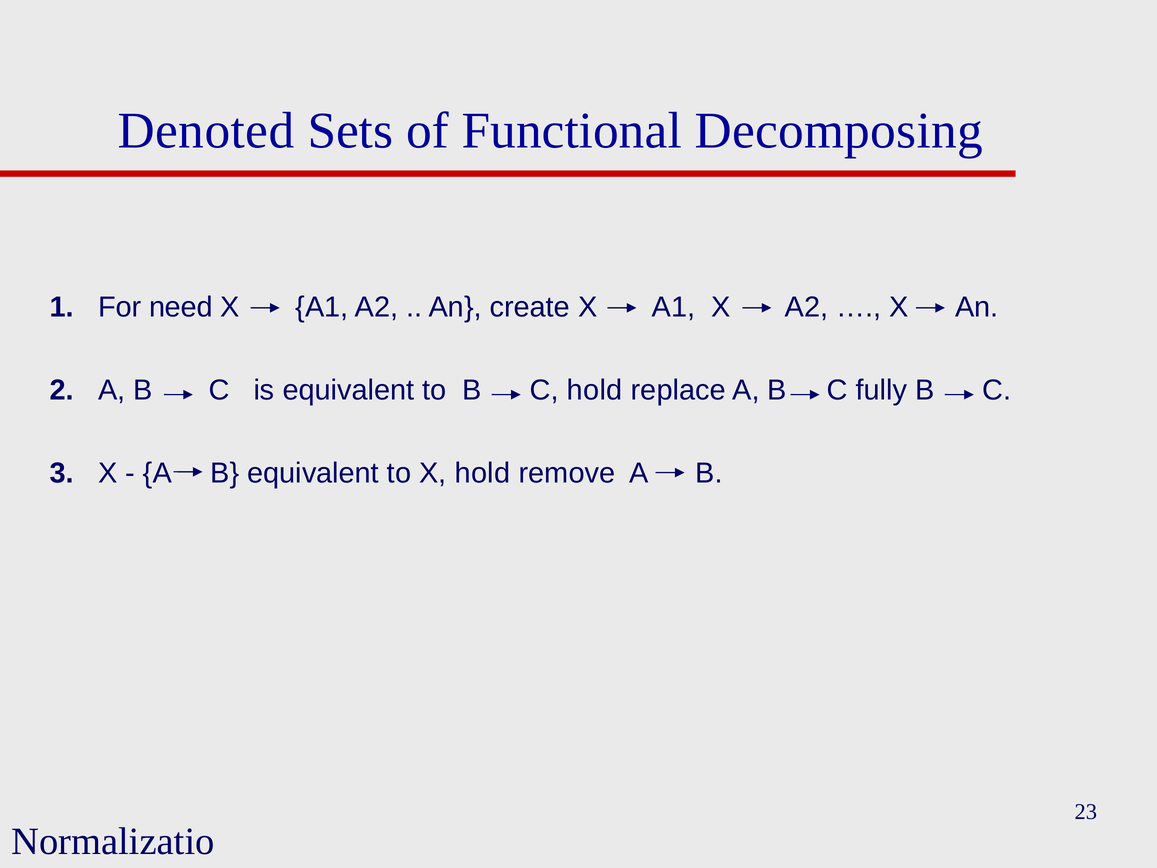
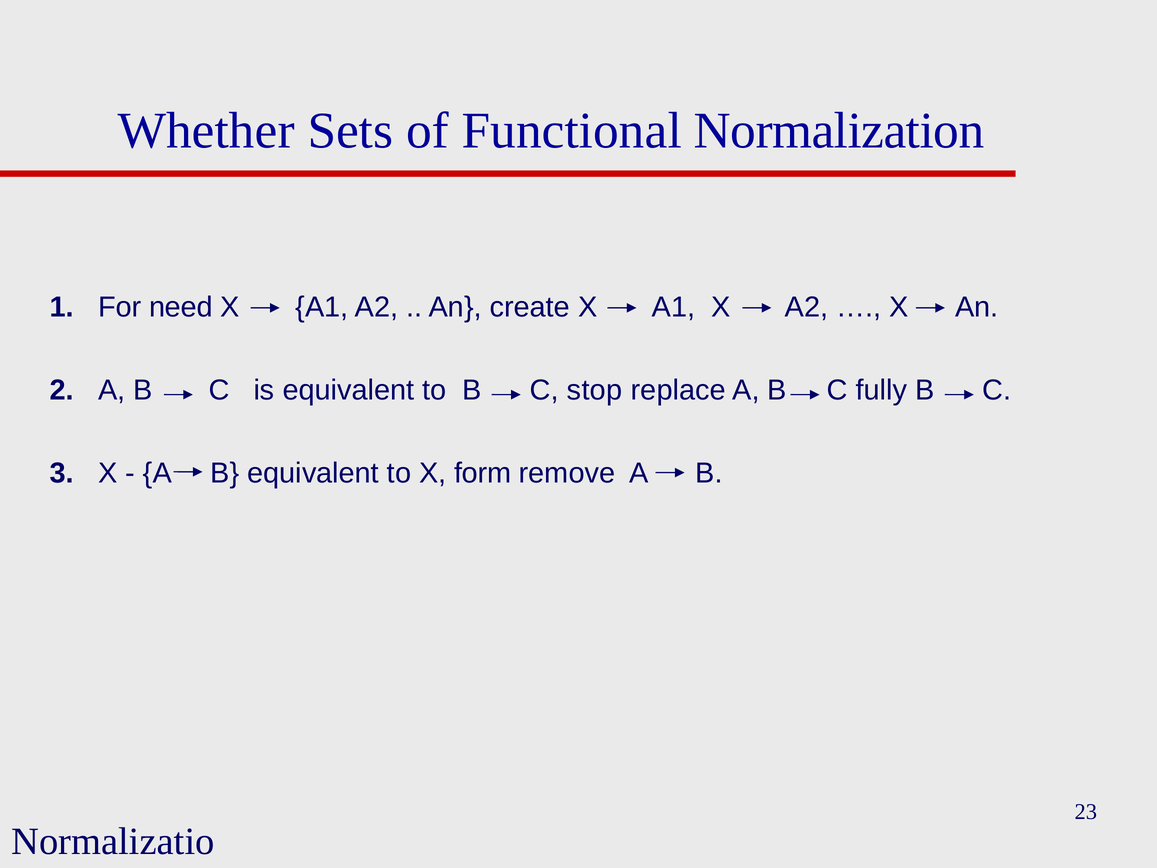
Denoted: Denoted -> Whether
Decomposing: Decomposing -> Normalization
C hold: hold -> stop
X hold: hold -> form
